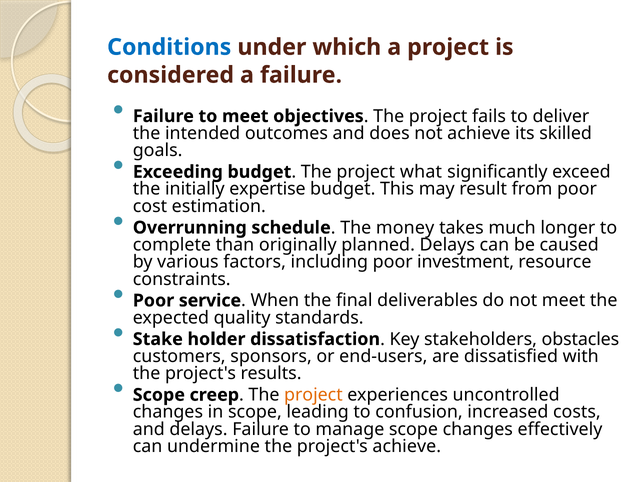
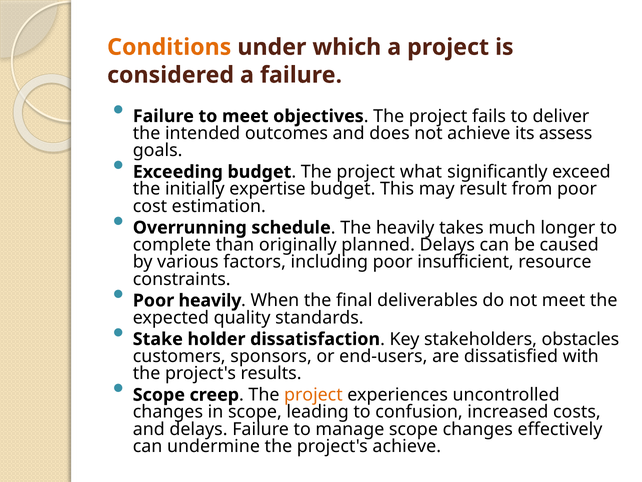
Conditions colour: blue -> orange
skilled: skilled -> assess
The money: money -> heavily
investment: investment -> insufficient
Poor service: service -> heavily
